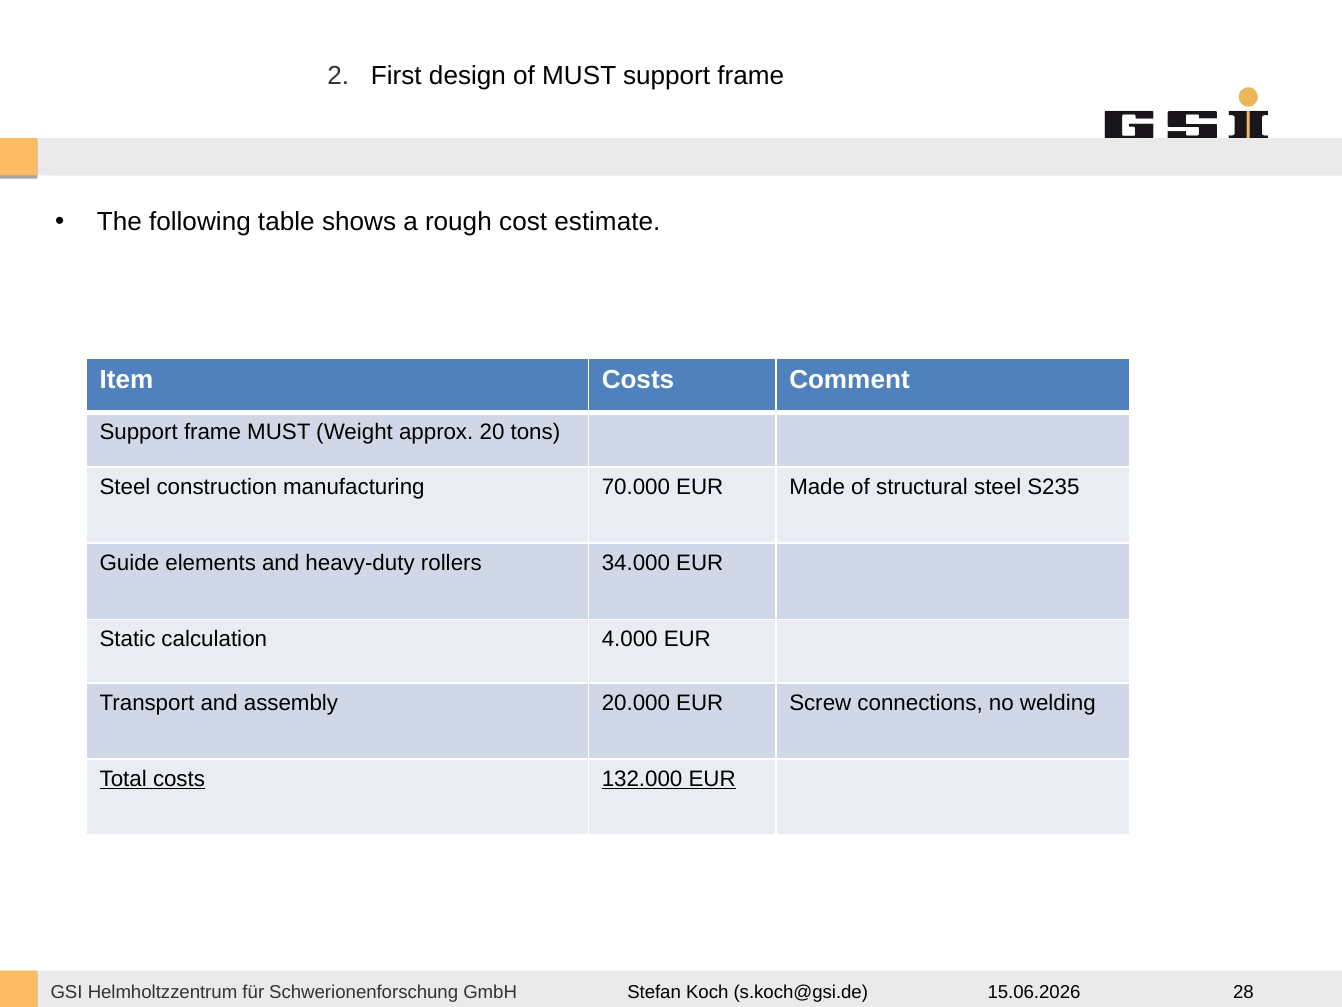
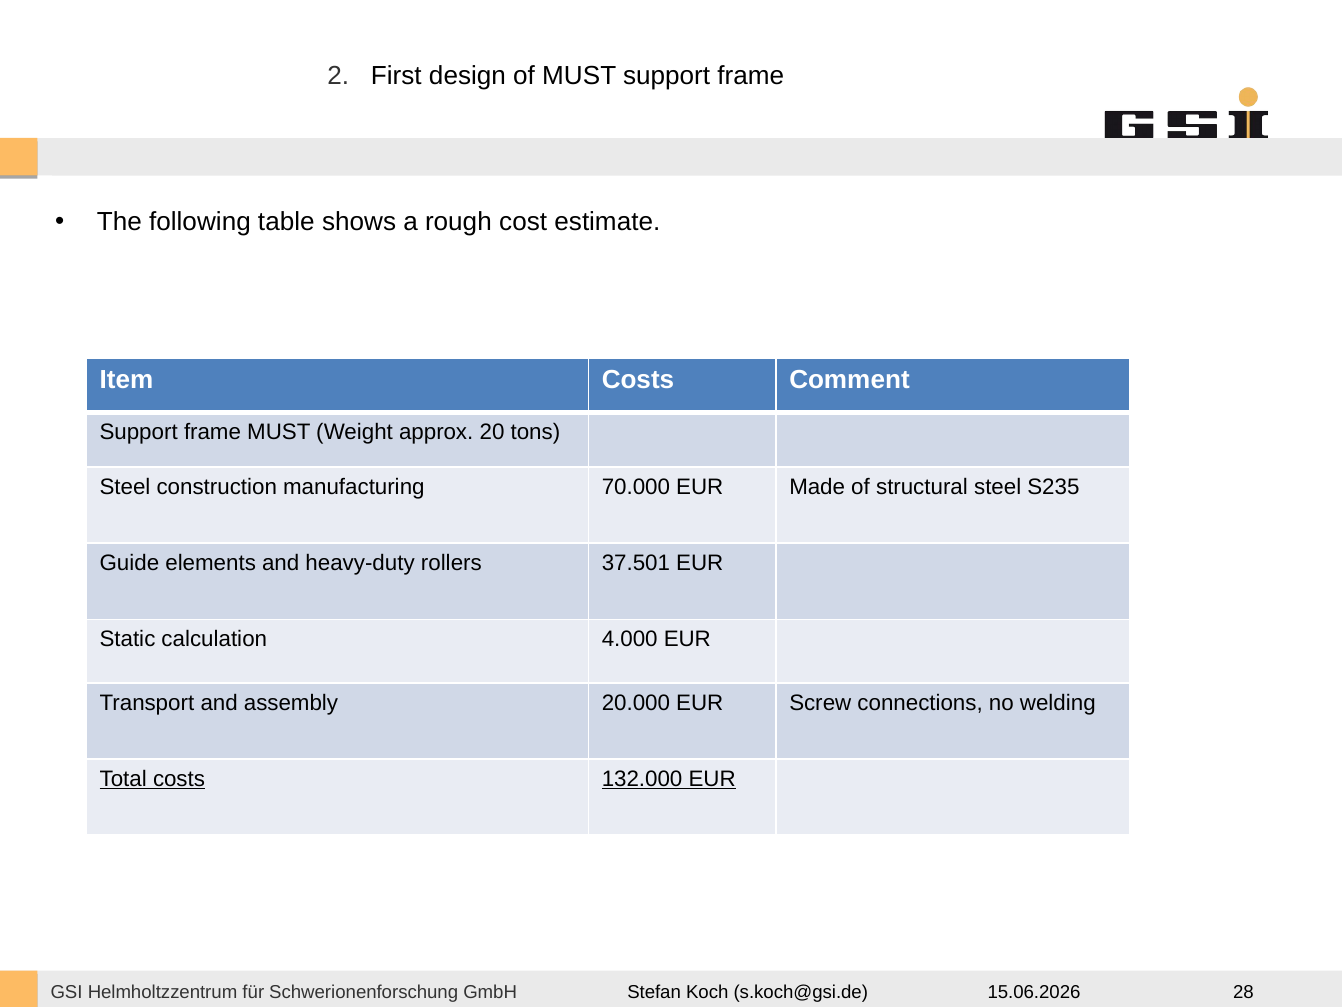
34.000: 34.000 -> 37.501
